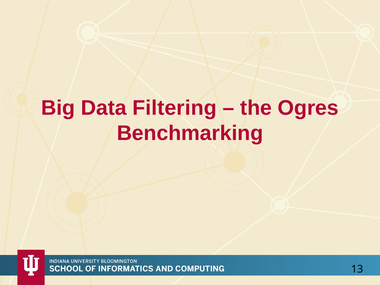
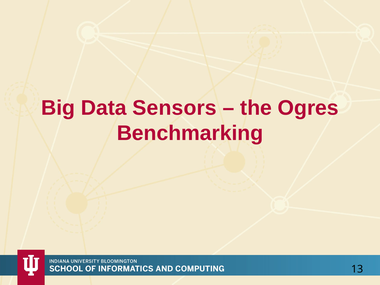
Filtering: Filtering -> Sensors
